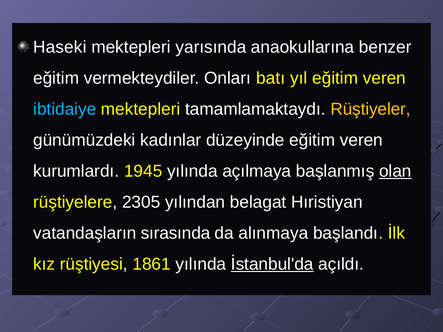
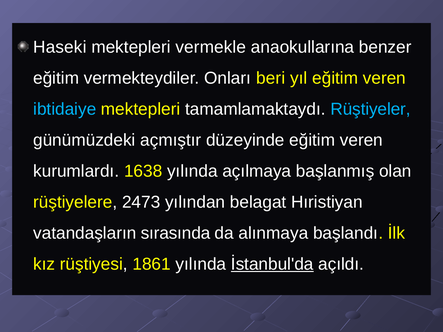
yarısında: yarısında -> vermekle
batı: batı -> beri
Rüştiyeler colour: yellow -> light blue
kadınlar: kadınlar -> açmıştır
1945: 1945 -> 1638
olan underline: present -> none
2305: 2305 -> 2473
